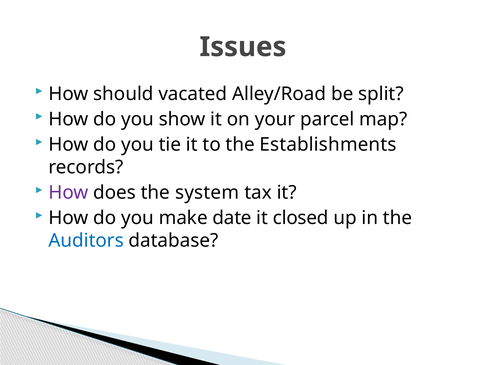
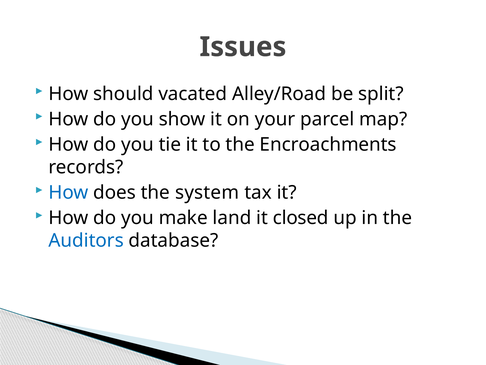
Establishments: Establishments -> Encroachments
How at (69, 192) colour: purple -> blue
date: date -> land
